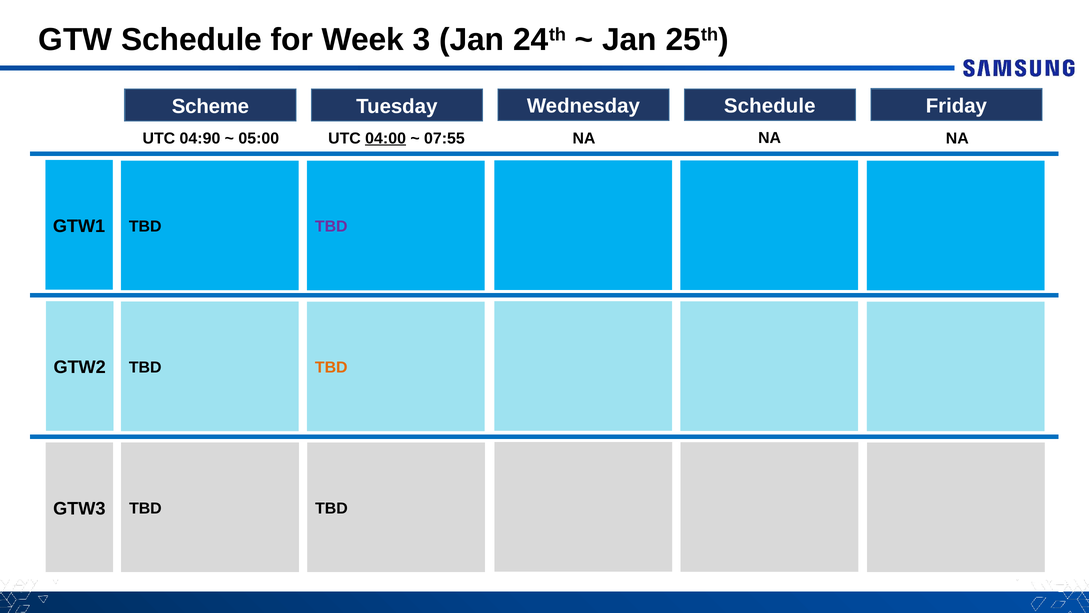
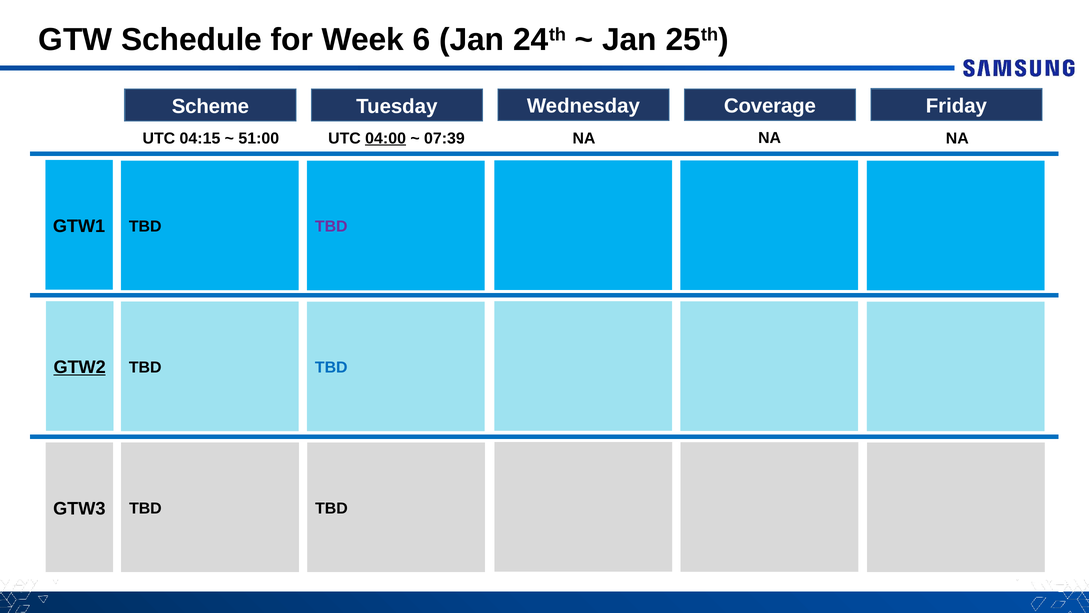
3: 3 -> 6
Wednesday Schedule: Schedule -> Coverage
04:90: 04:90 -> 04:15
05:00: 05:00 -> 51:00
07:55: 07:55 -> 07:39
GTW2 underline: none -> present
TBD at (331, 367) colour: orange -> blue
